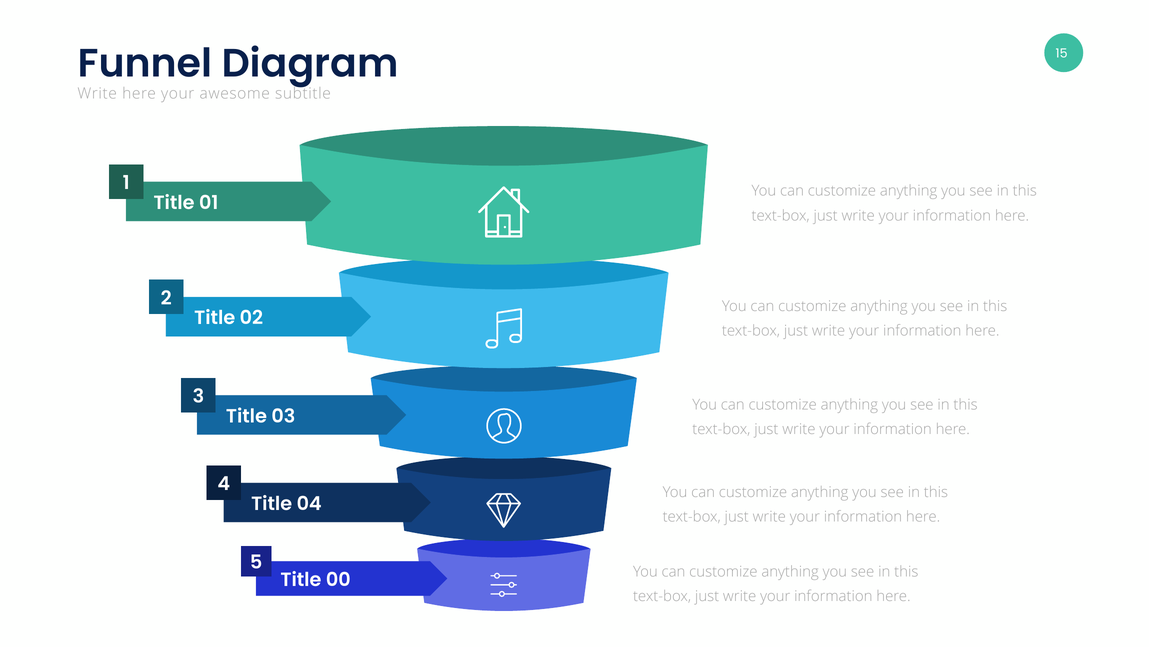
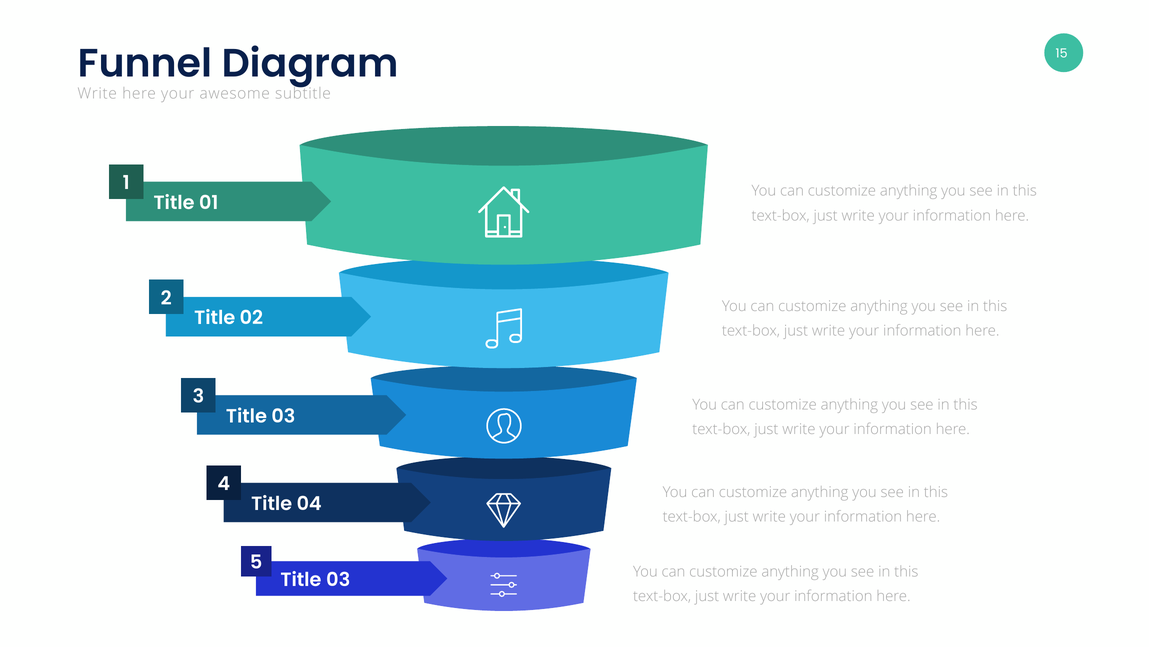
00 at (338, 579): 00 -> 03
